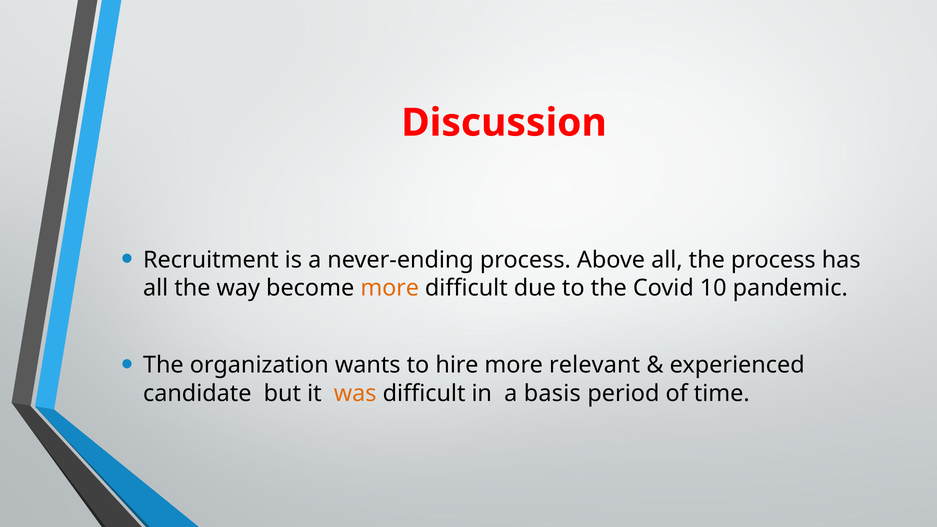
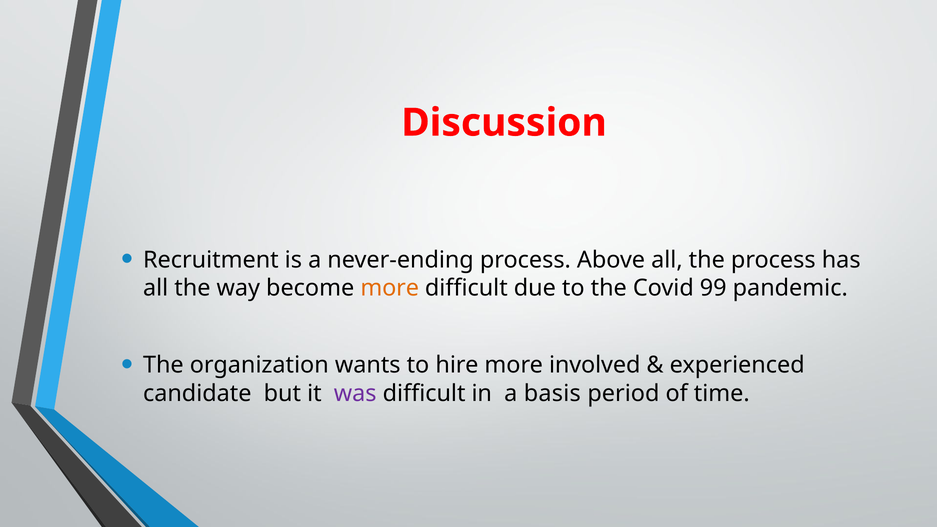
10: 10 -> 99
relevant: relevant -> involved
was colour: orange -> purple
